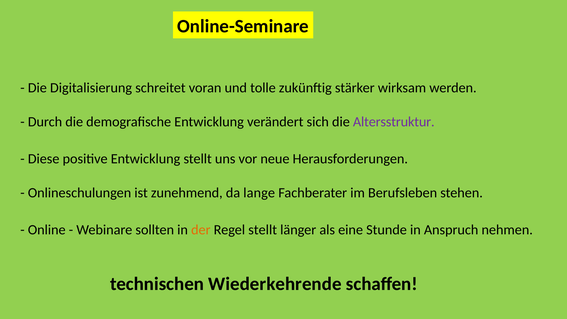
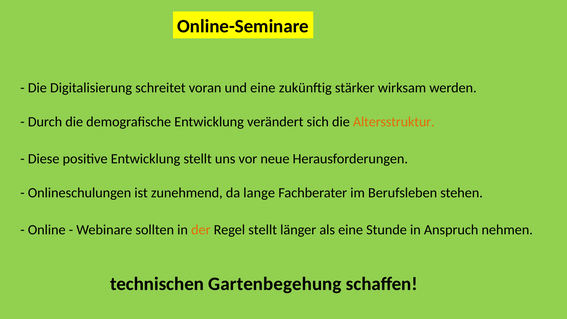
und tolle: tolle -> eine
Altersstruktur colour: purple -> orange
Wiederkehrende: Wiederkehrende -> Gartenbegehung
